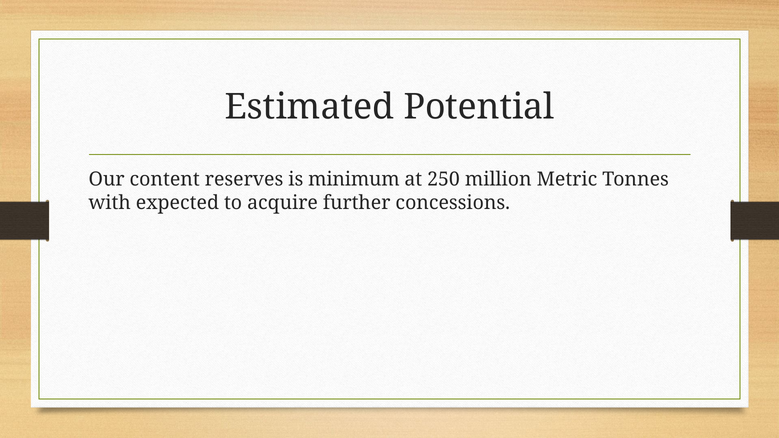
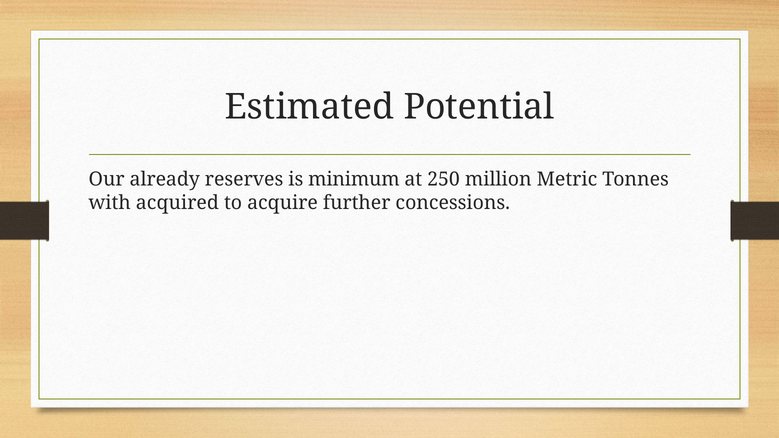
content: content -> already
expected: expected -> acquired
